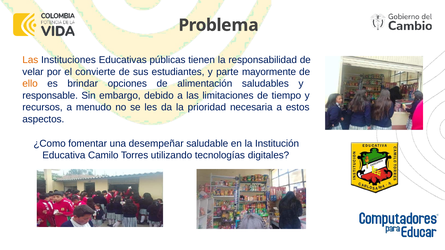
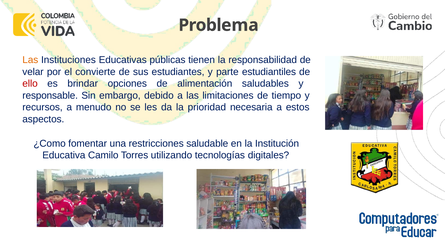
mayormente: mayormente -> estudiantiles
ello colour: orange -> red
desempeñar: desempeñar -> restricciones
